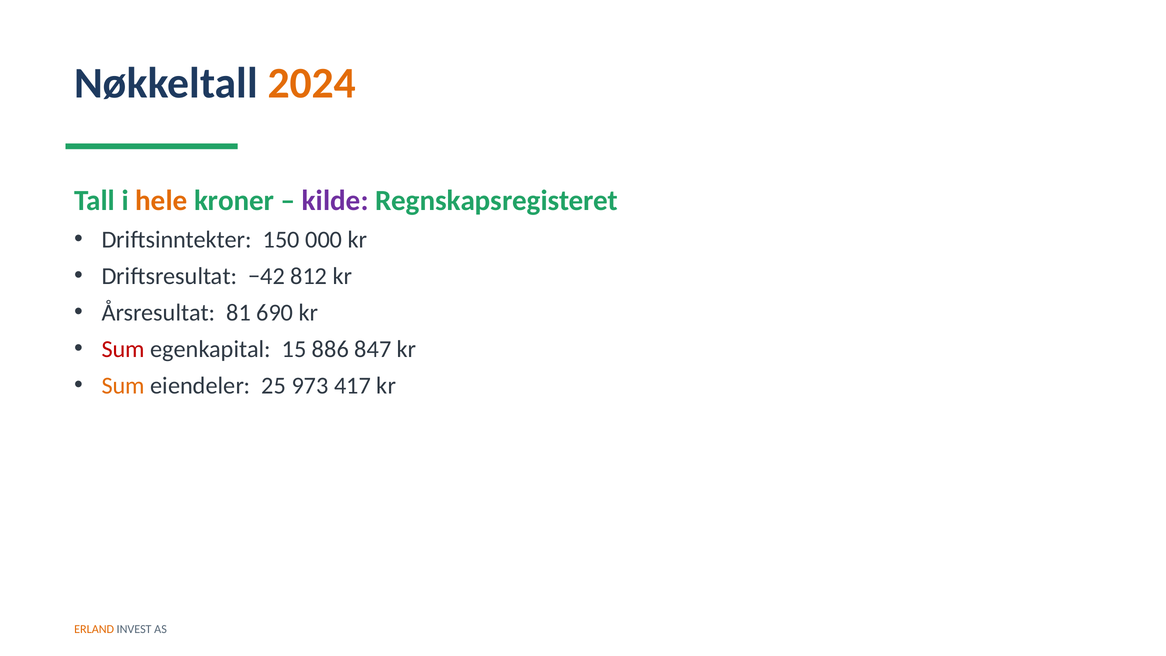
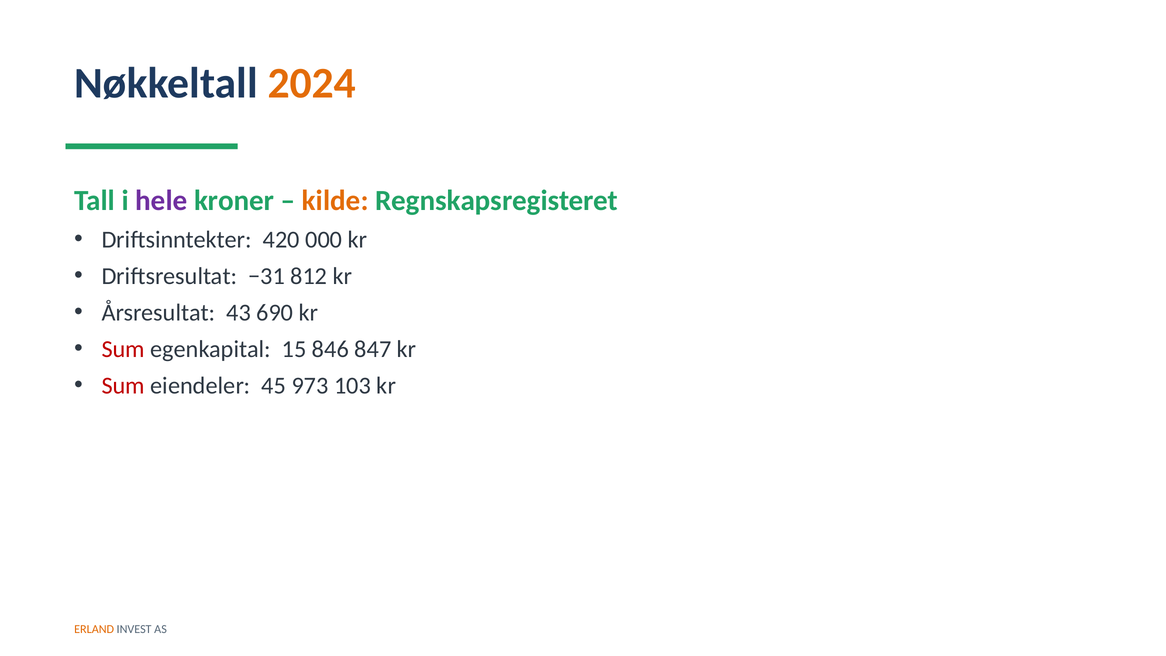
hele colour: orange -> purple
kilde colour: purple -> orange
150: 150 -> 420
−42: −42 -> −31
81: 81 -> 43
886: 886 -> 846
Sum at (123, 386) colour: orange -> red
25: 25 -> 45
417: 417 -> 103
